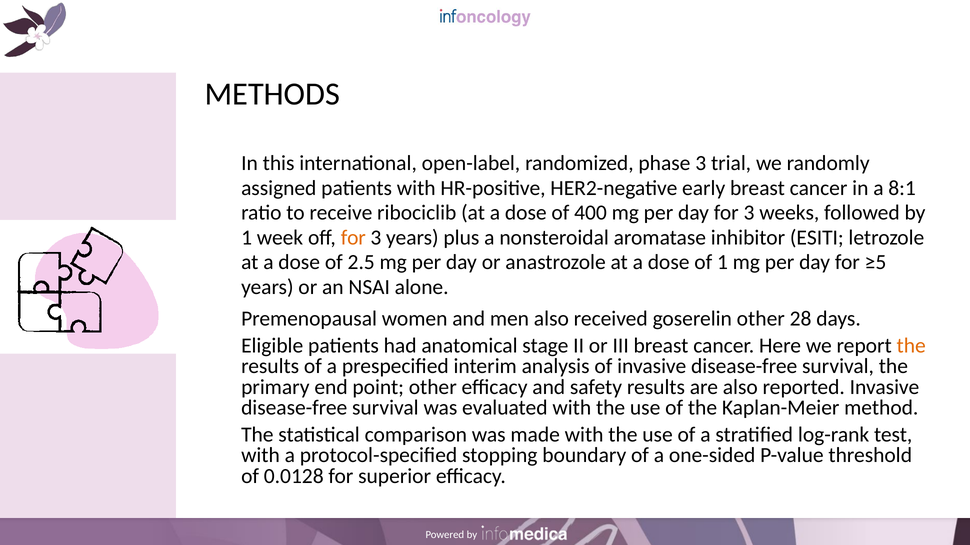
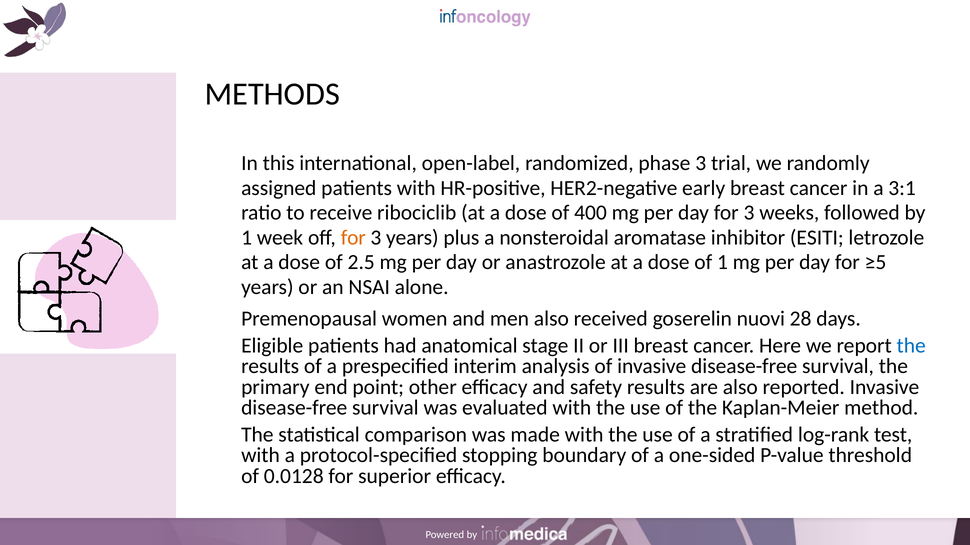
8:1: 8:1 -> 3:1
goserelin other: other -> nuovi
the at (911, 346) colour: orange -> blue
